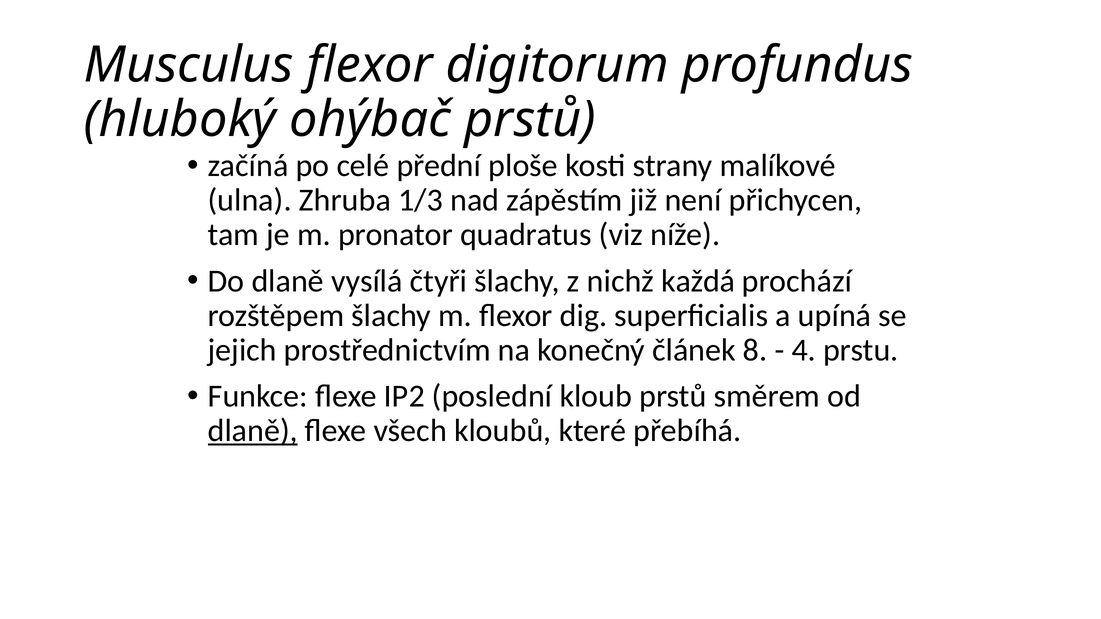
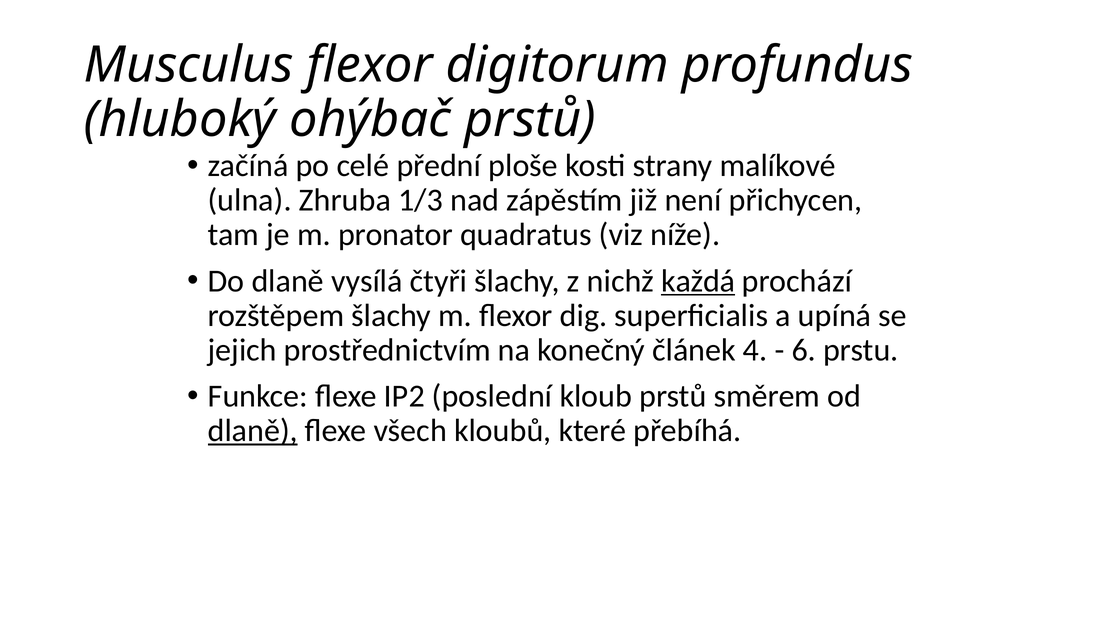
každá underline: none -> present
8: 8 -> 4
4: 4 -> 6
